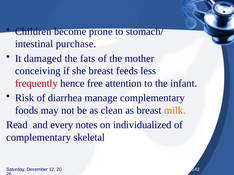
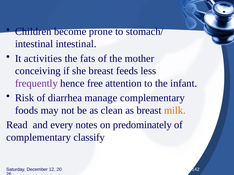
intestinal purchase: purchase -> intestinal
damaged: damaged -> activities
frequently colour: red -> purple
individualized: individualized -> predominately
skeletal: skeletal -> classify
